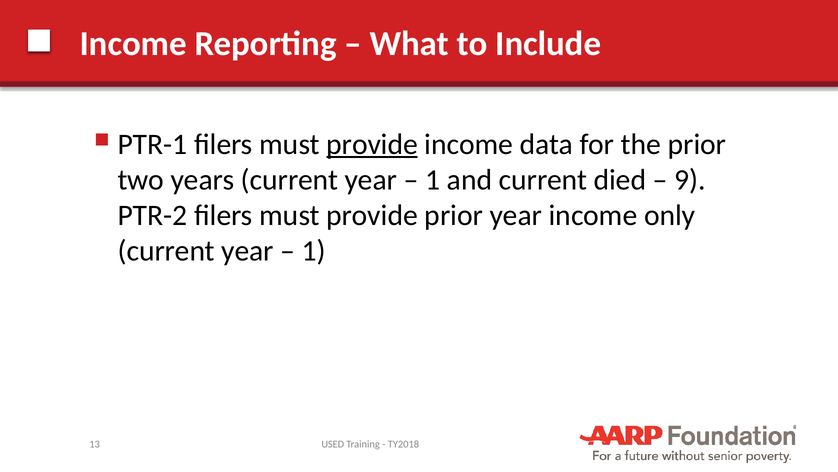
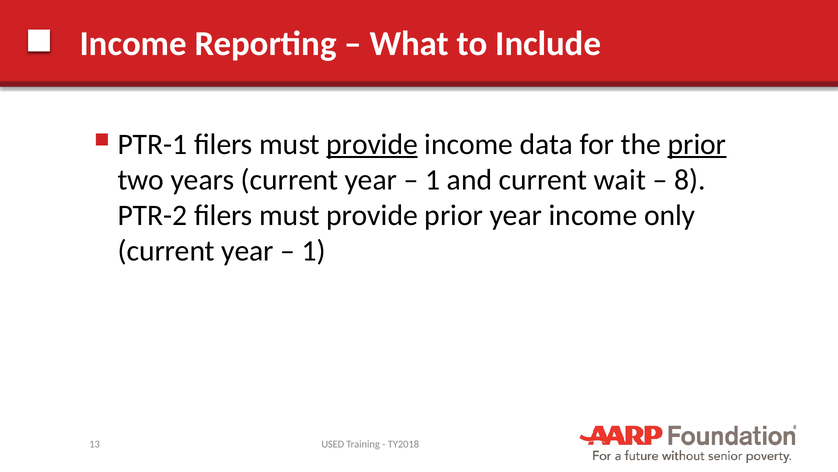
prior at (697, 144) underline: none -> present
died: died -> wait
9: 9 -> 8
